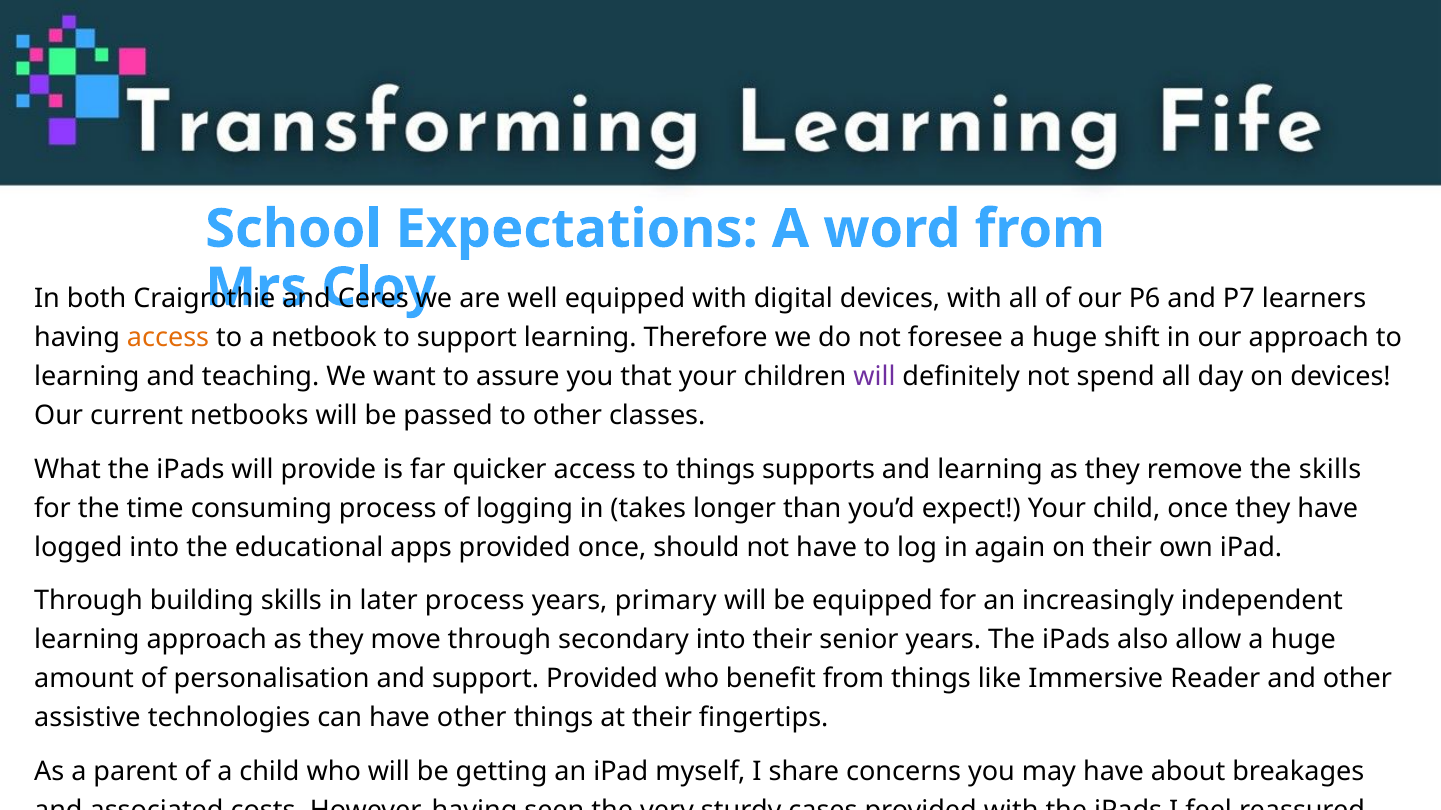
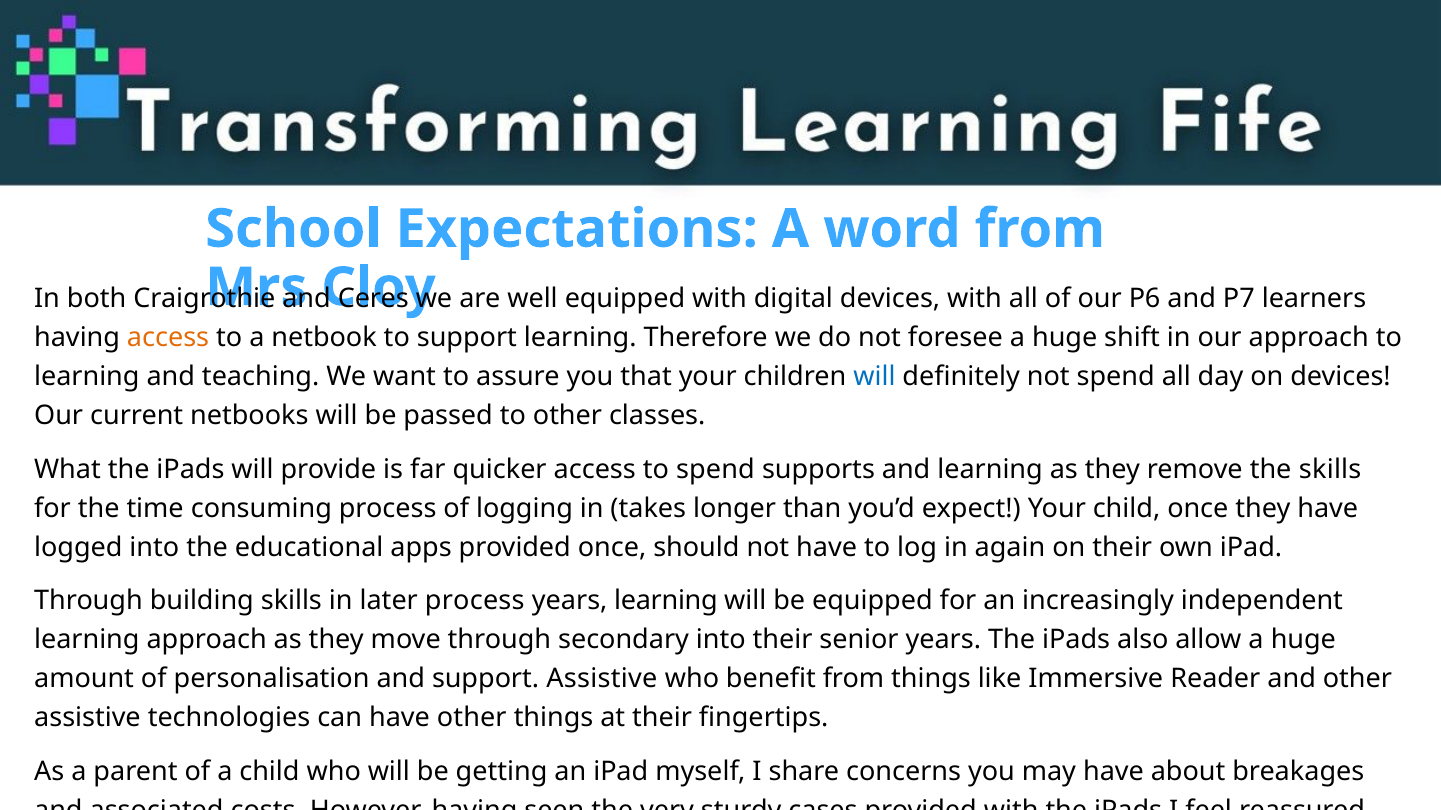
will at (874, 377) colour: purple -> blue
to things: things -> spend
years primary: primary -> learning
support Provided: Provided -> Assistive
